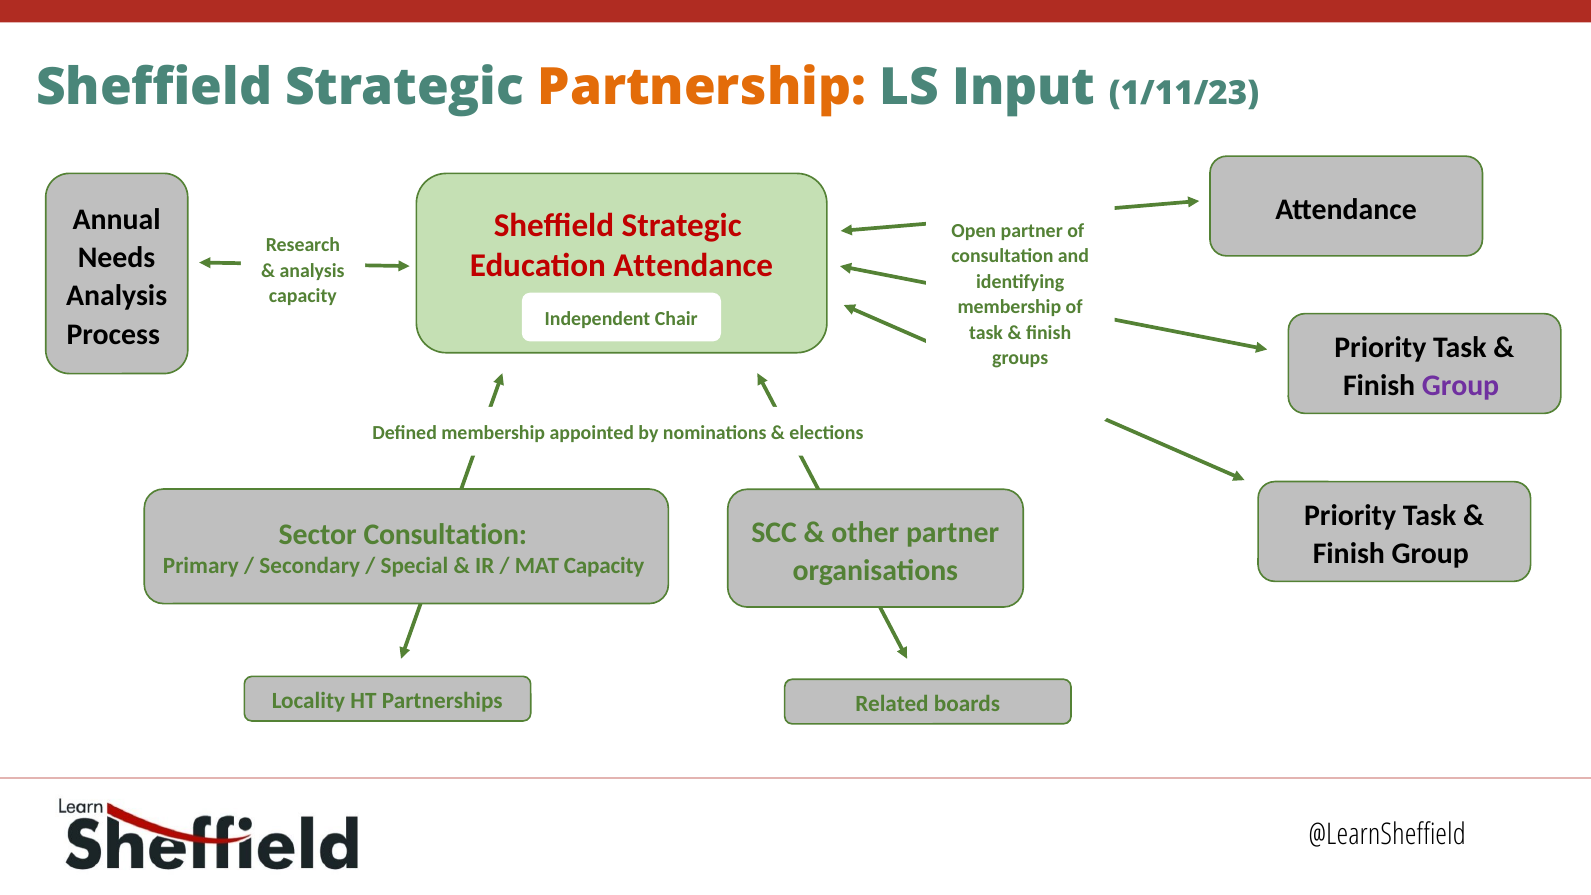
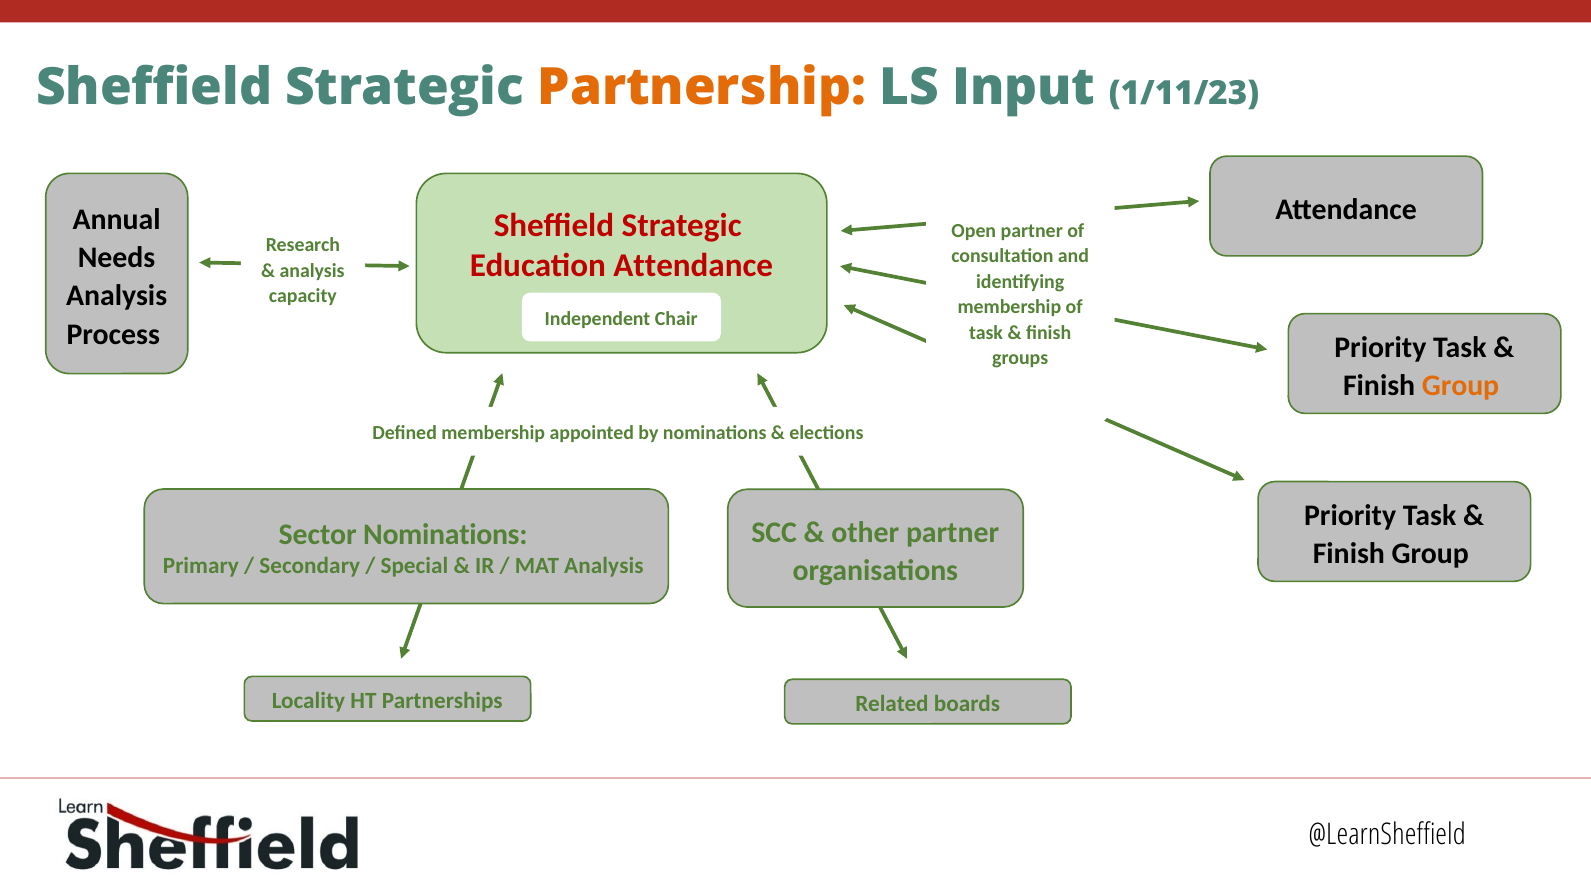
Group at (1461, 386) colour: purple -> orange
Sector Consultation: Consultation -> Nominations
MAT Capacity: Capacity -> Analysis
